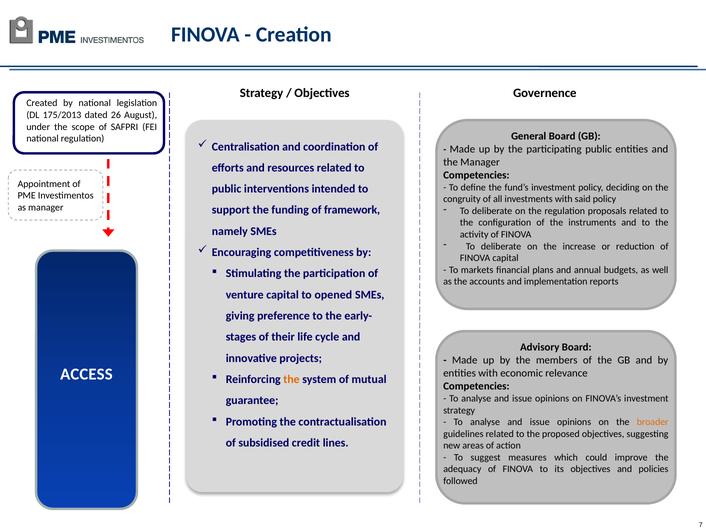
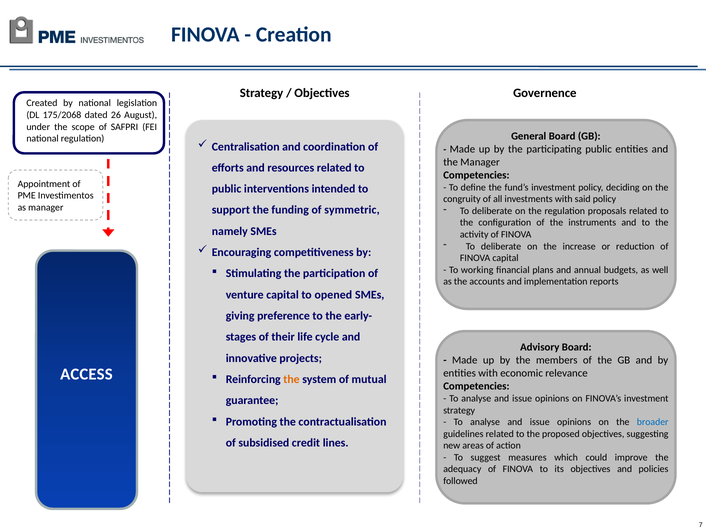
175/2013: 175/2013 -> 175/2068
framework: framework -> symmetric
markets: markets -> working
broader colour: orange -> blue
